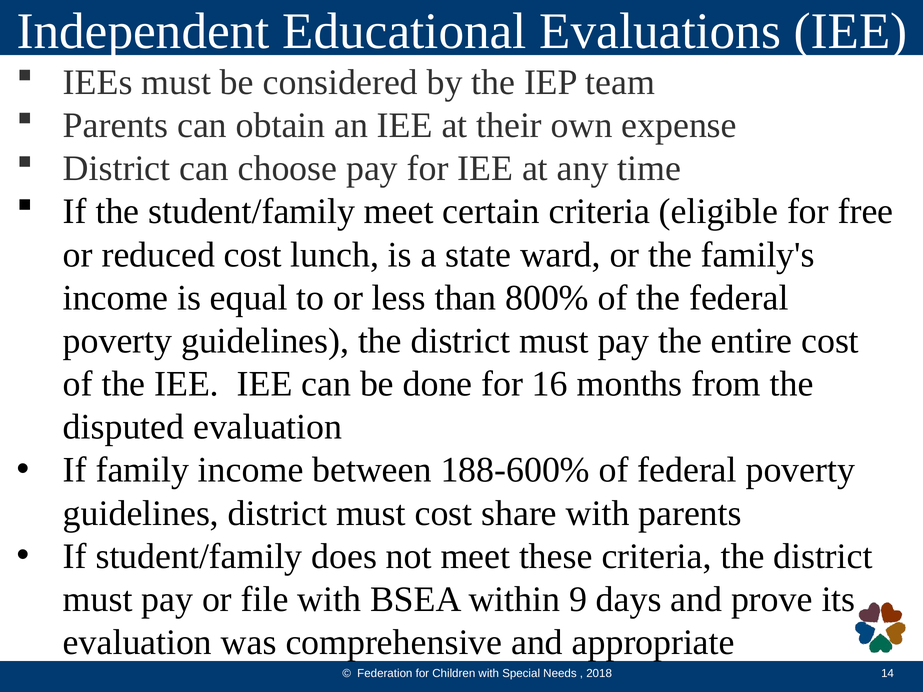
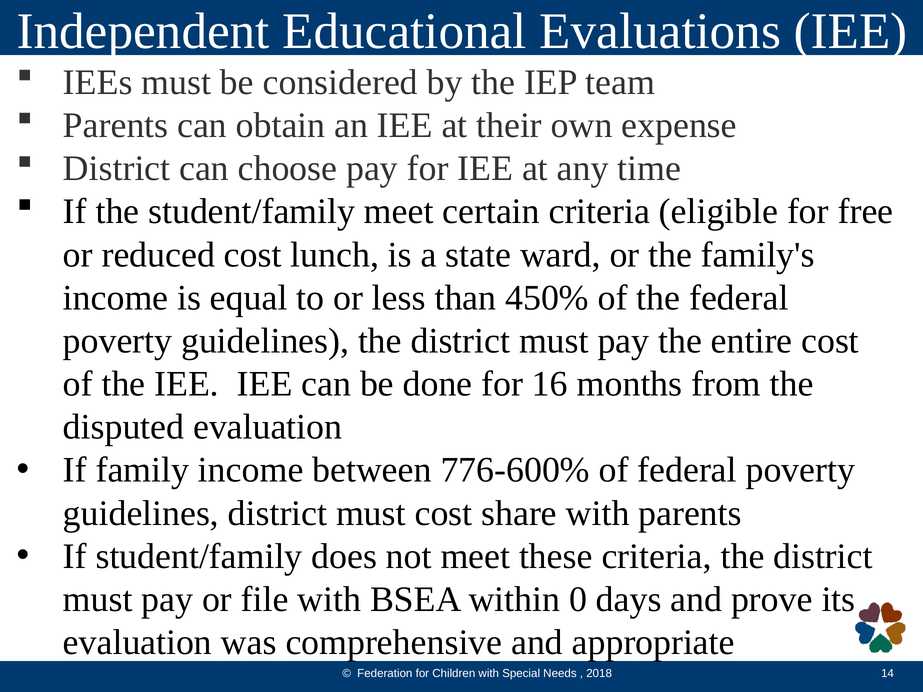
800%: 800% -> 450%
188-600%: 188-600% -> 776-600%
9: 9 -> 0
